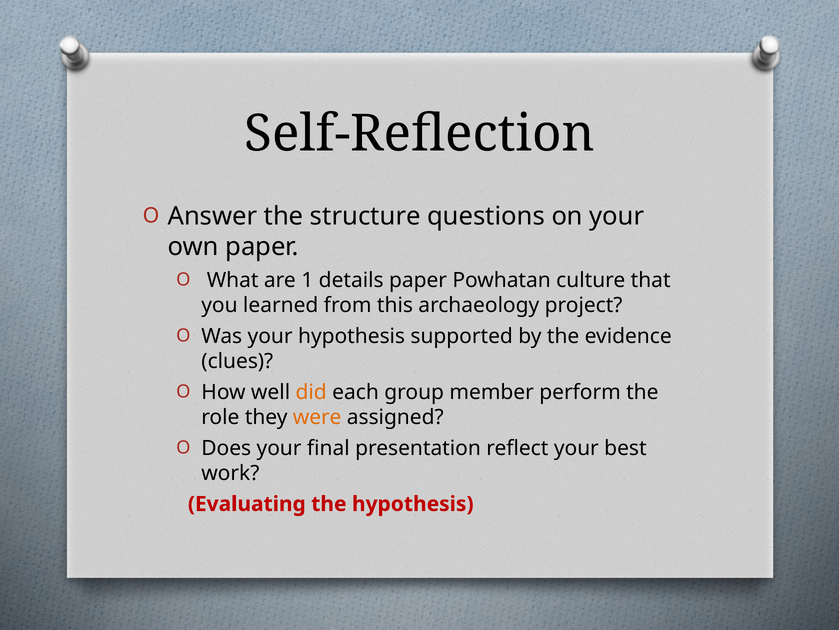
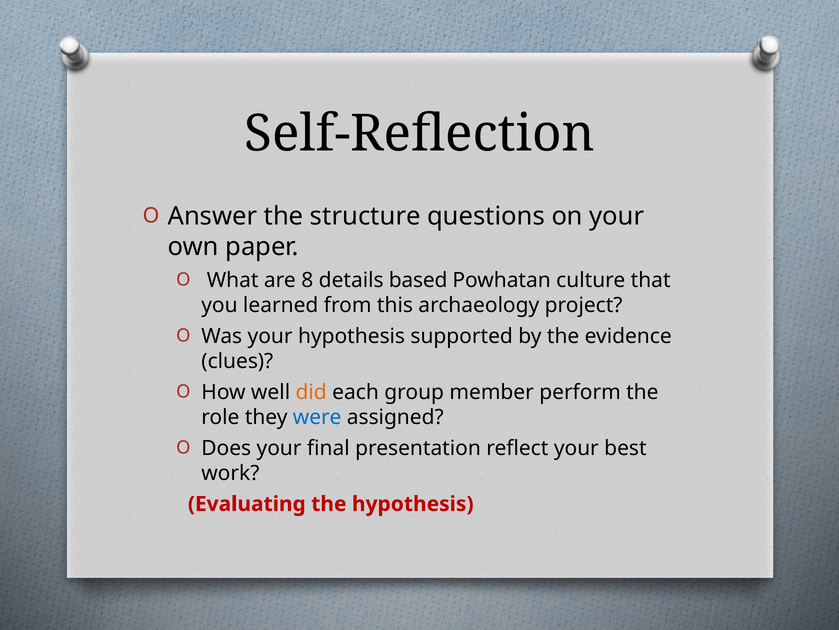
1: 1 -> 8
details paper: paper -> based
were colour: orange -> blue
